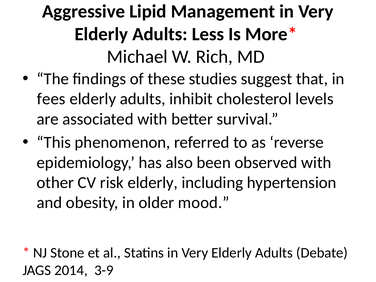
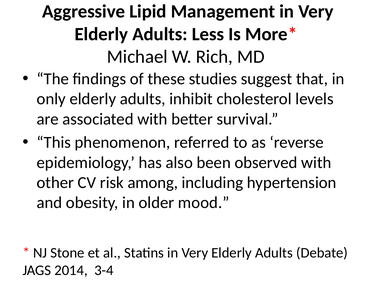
fees: fees -> only
risk elderly: elderly -> among
3-9: 3-9 -> 3-4
